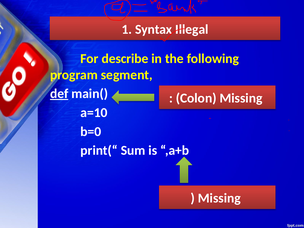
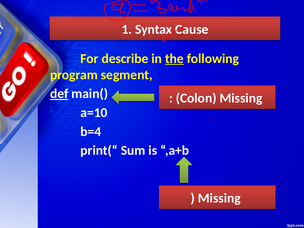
Illegal: Illegal -> Cause
the underline: none -> present
b=0: b=0 -> b=4
